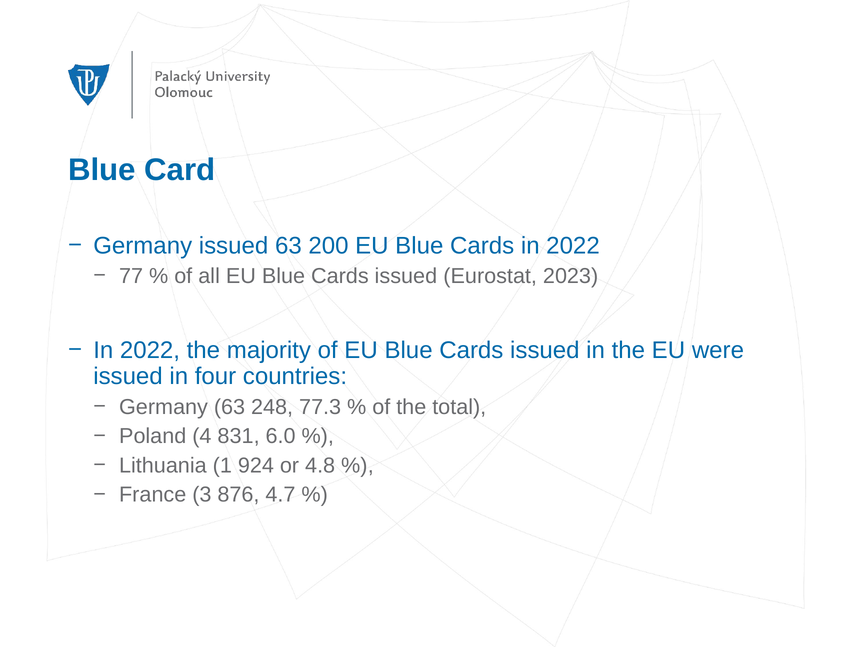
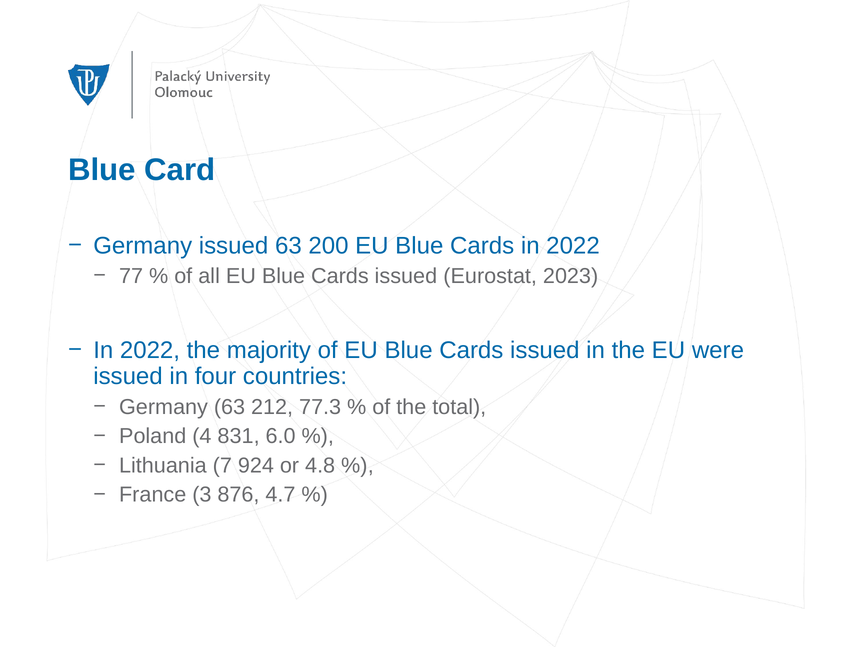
248: 248 -> 212
1: 1 -> 7
